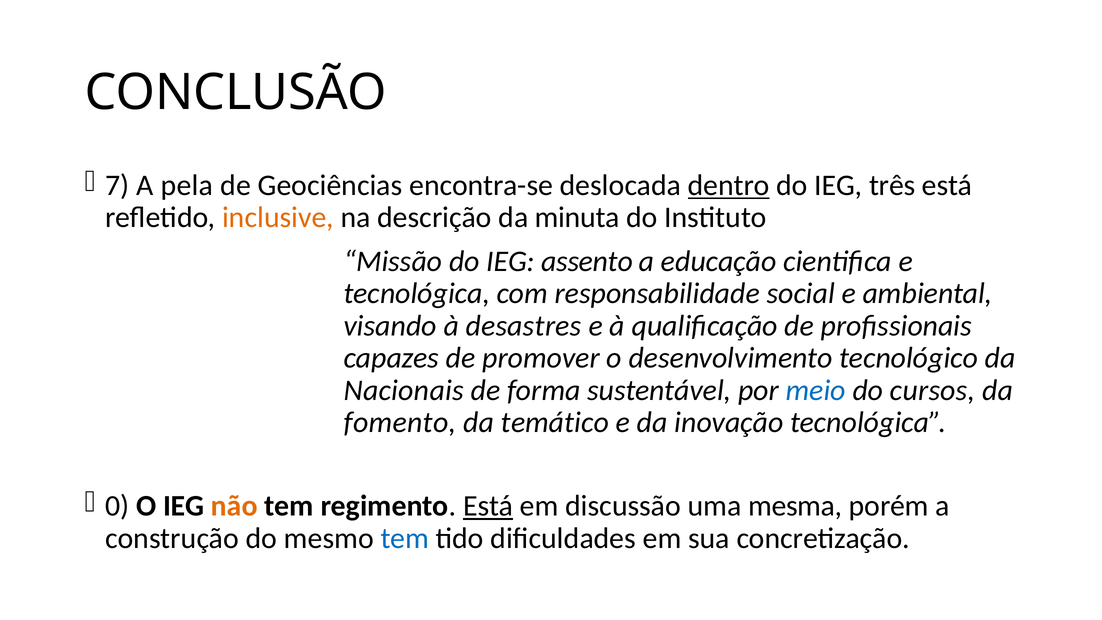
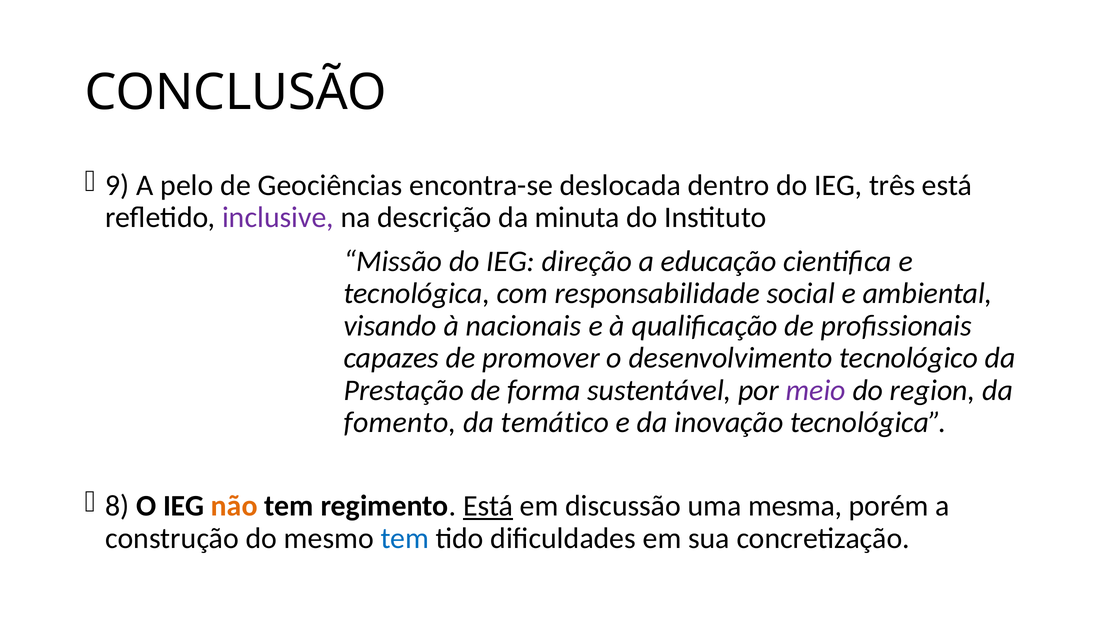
7: 7 -> 9
pela: pela -> pelo
dentro underline: present -> none
inclusive colour: orange -> purple
assento: assento -> direção
desastres: desastres -> nacionais
Nacionais: Nacionais -> Prestação
meio colour: blue -> purple
cursos: cursos -> region
0: 0 -> 8
